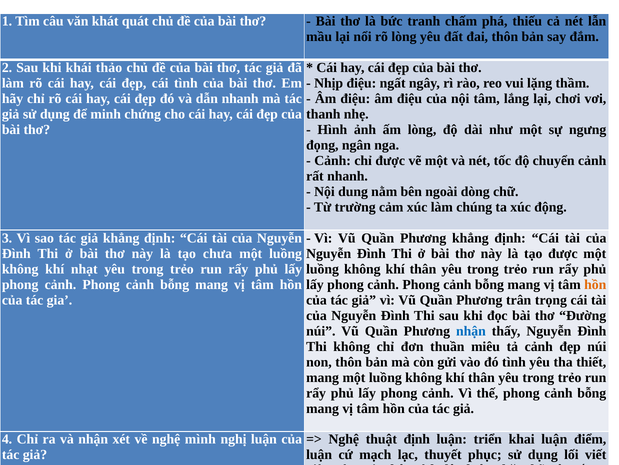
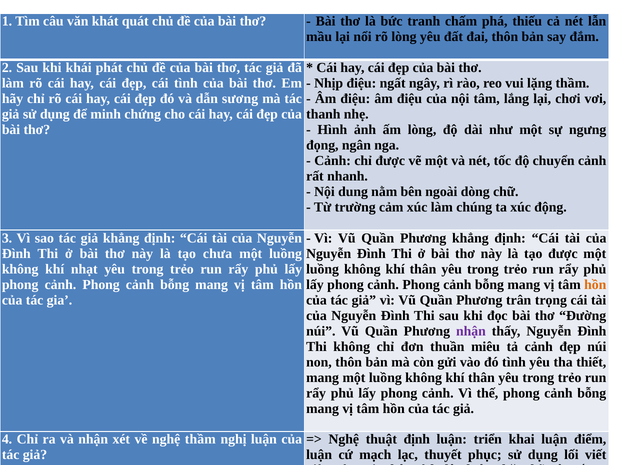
thảo: thảo -> phát
dẫn nhanh: nhanh -> sương
nhận at (471, 331) colour: blue -> purple
nghệ mình: mình -> thầm
